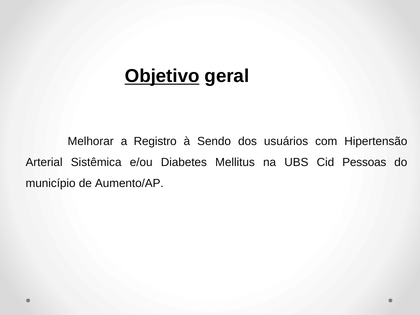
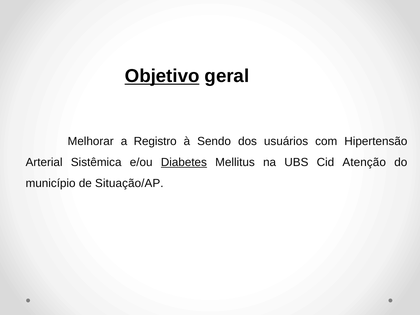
Diabetes underline: none -> present
Pessoas: Pessoas -> Atenção
Aumento/AP: Aumento/AP -> Situação/AP
